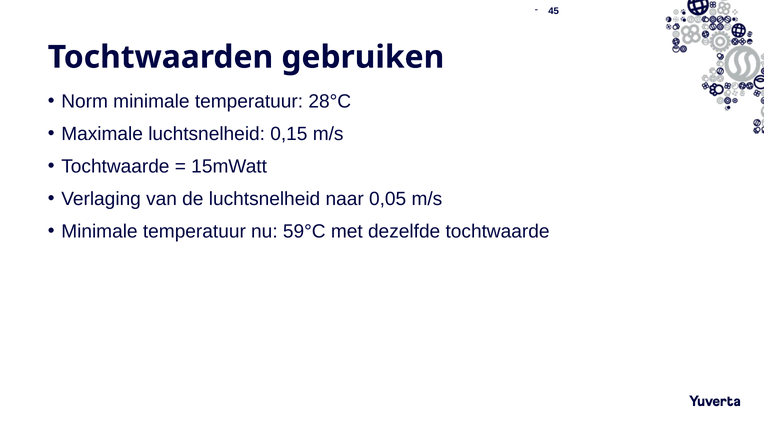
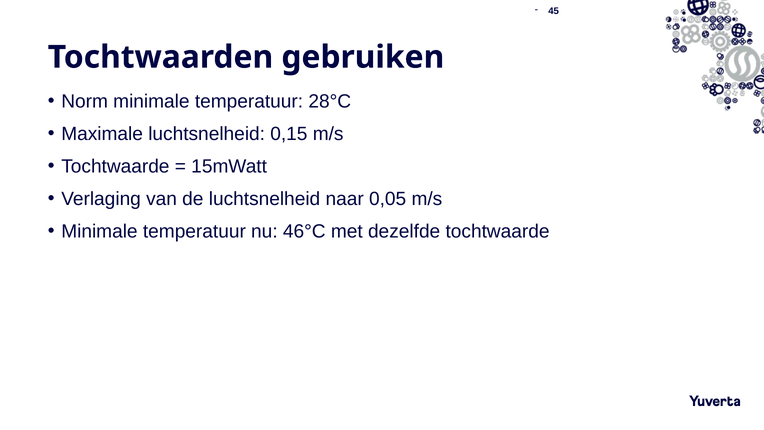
59°C: 59°C -> 46°C
